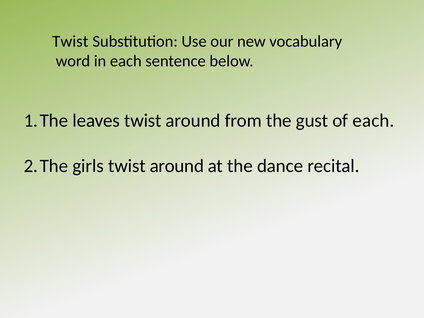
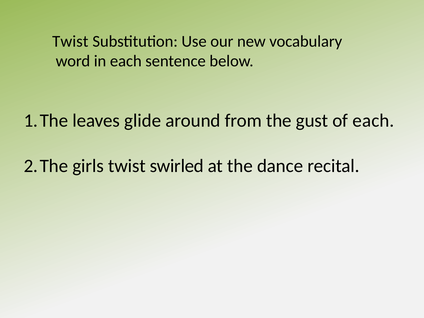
leaves twist: twist -> glide
girls twist around: around -> swirled
